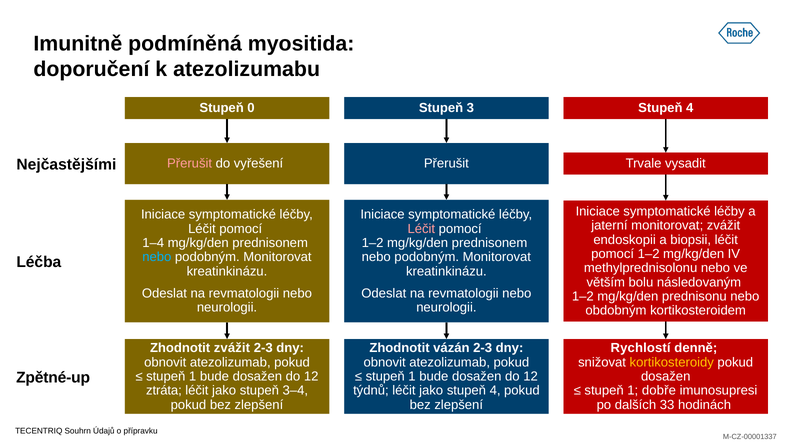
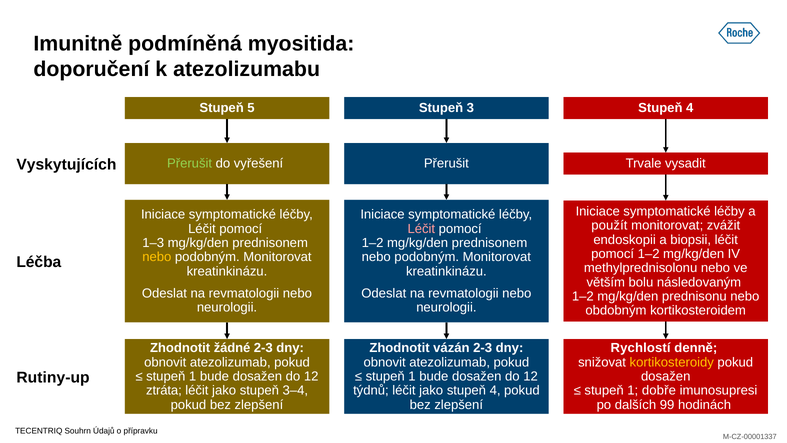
0: 0 -> 5
Přerušit at (190, 163) colour: pink -> light green
Nejčastějšími: Nejčastějšími -> Vyskytujících
jaterní: jaterní -> použít
1–4: 1–4 -> 1–3
nebo at (157, 257) colour: light blue -> yellow
Zhodnotit zvážit: zvážit -> žádné
Zpětné-up: Zpětné-up -> Rutiny-up
33: 33 -> 99
